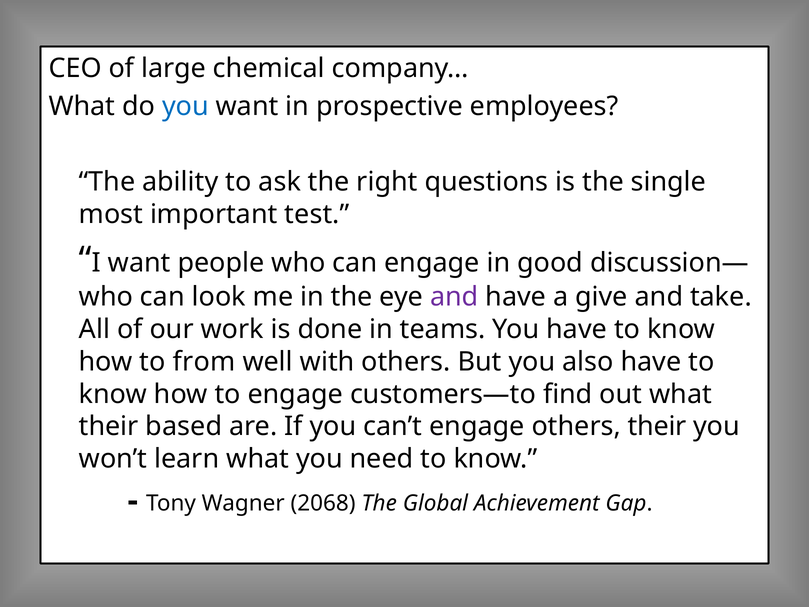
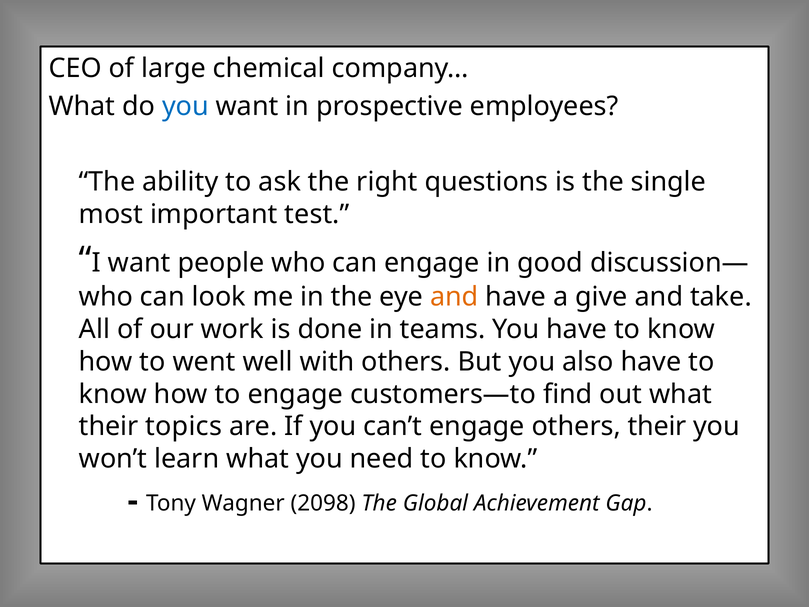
and at (454, 297) colour: purple -> orange
from: from -> went
based: based -> topics
2068: 2068 -> 2098
